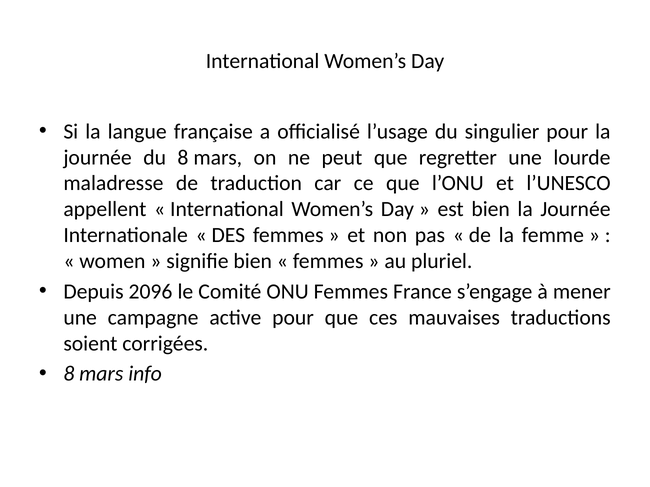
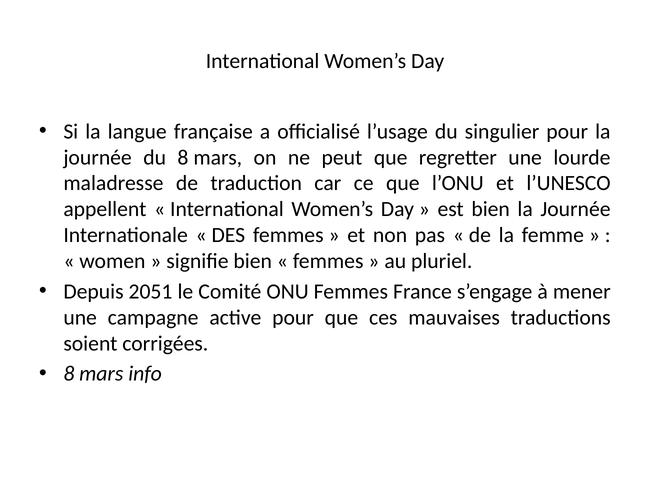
2096: 2096 -> 2051
